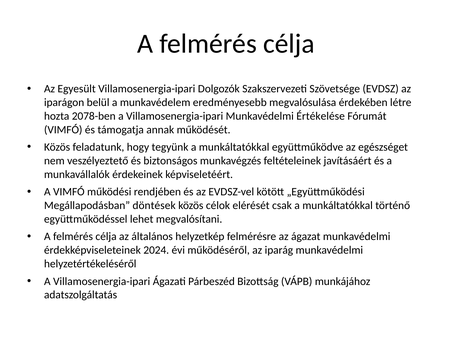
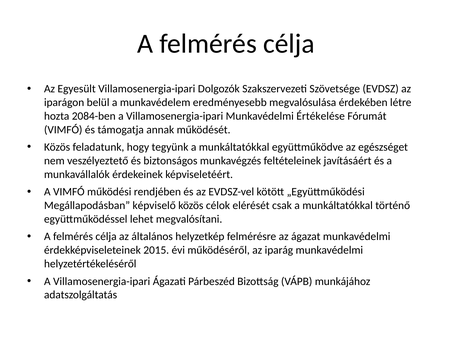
2078-ben: 2078-ben -> 2084-ben
döntések: döntések -> képviselő
2024: 2024 -> 2015
